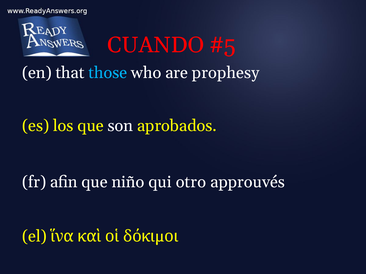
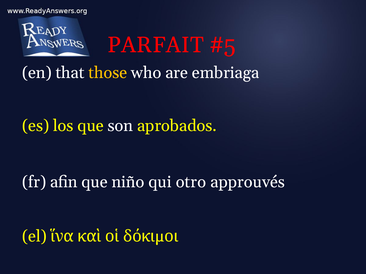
CUANDO: CUANDO -> PARFAIT
those colour: light blue -> yellow
prophesy: prophesy -> embriaga
